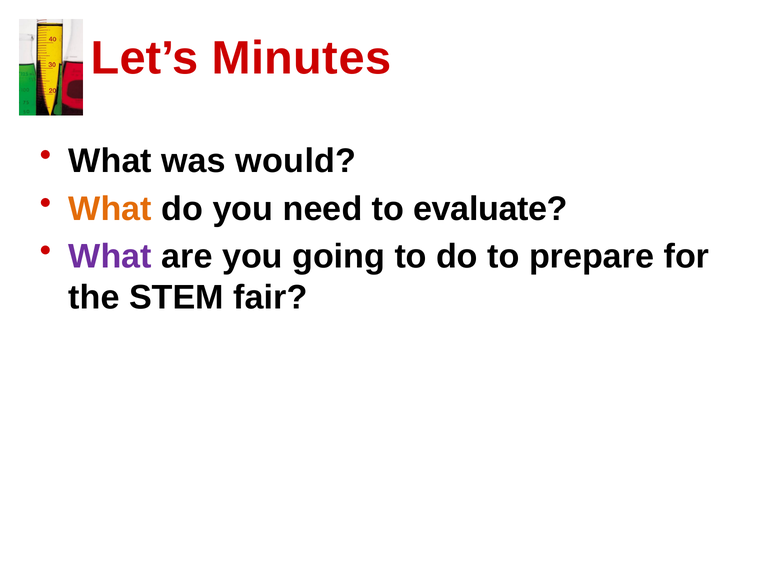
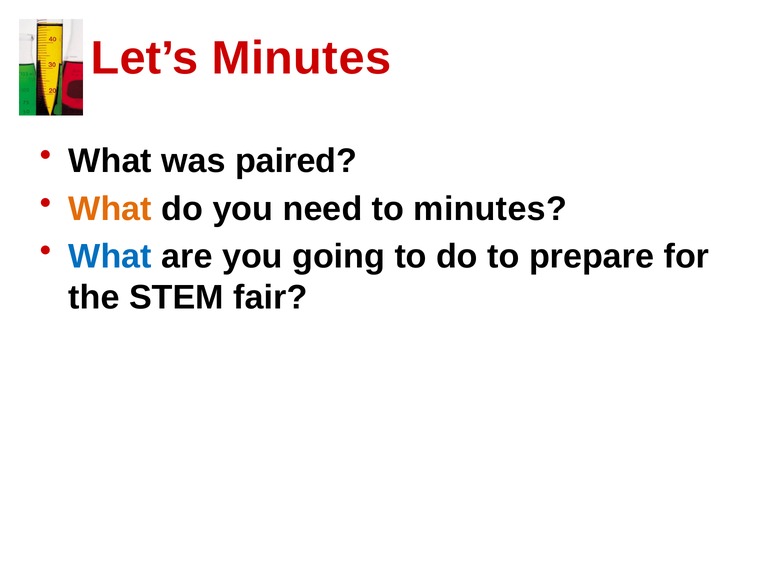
would: would -> paired
to evaluate: evaluate -> minutes
What at (110, 257) colour: purple -> blue
